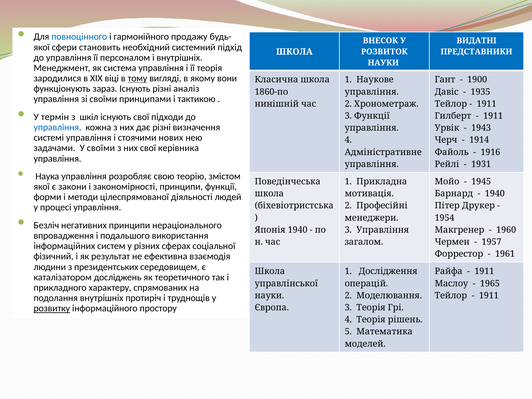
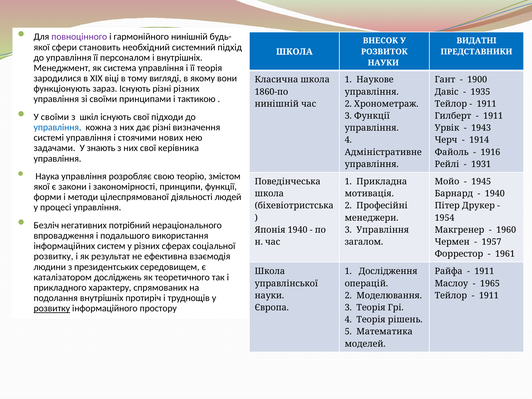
повноцінного colour: blue -> purple
гармонійного продажу: продажу -> нинішній
тому underline: present -> none
різні аналіз: аналіз -> різних
У термін: термін -> своїми
У своїми: своїми -> знають
негативних принципи: принципи -> потрібний
фізичний at (54, 256): фізичний -> розвитку
